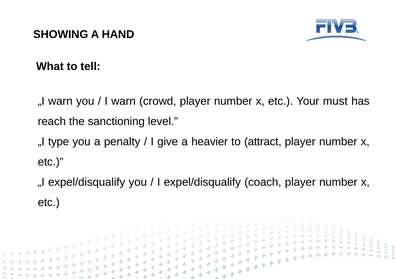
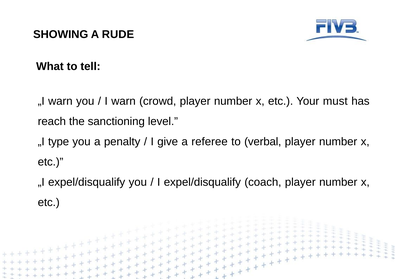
HAND: HAND -> RUDE
heavier: heavier -> referee
attract: attract -> verbal
